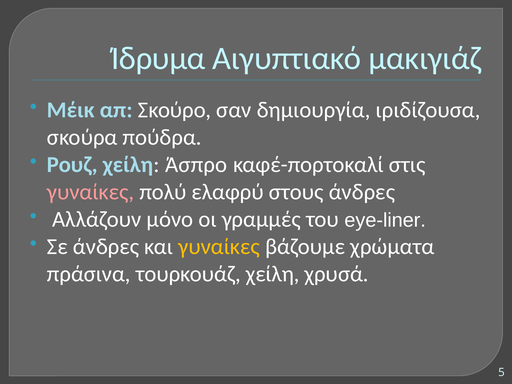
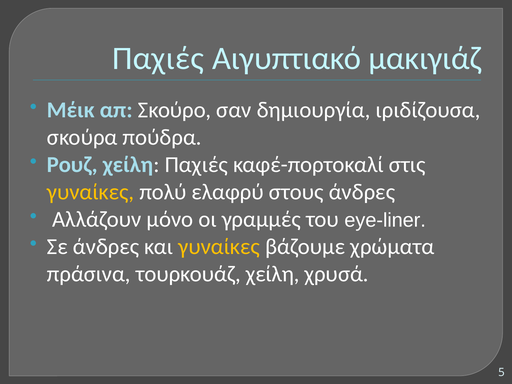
Ίδρυμα at (158, 58): Ίδρυμα -> Παχιές
χείλη Άσπρο: Άσπρο -> Παχιές
γυναίκες at (91, 192) colour: pink -> yellow
